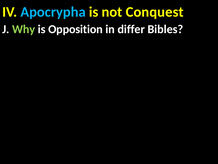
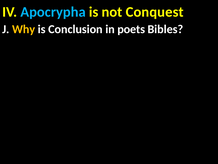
Why colour: light green -> yellow
Opposition: Opposition -> Conclusion
differ: differ -> poets
